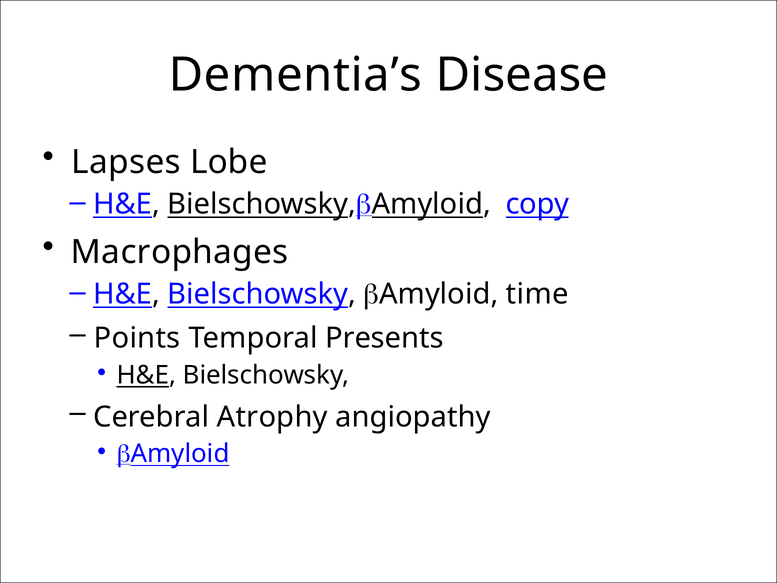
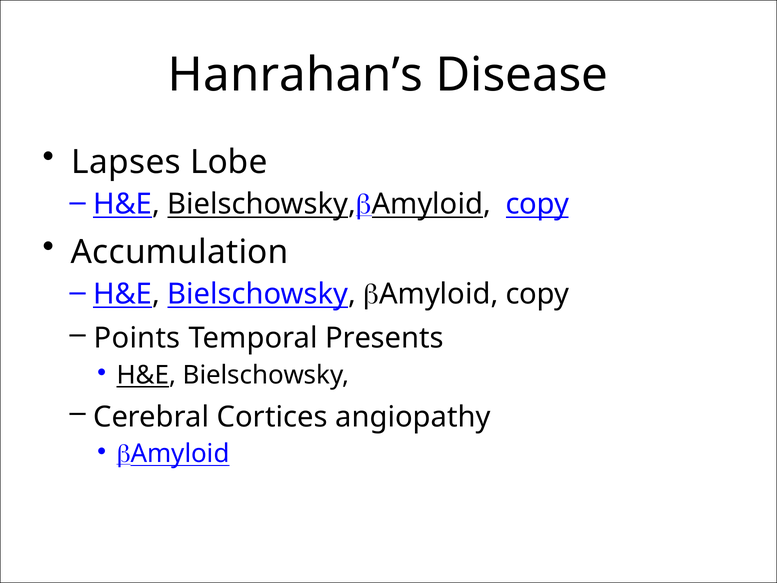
Dementia’s: Dementia’s -> Hanrahan’s
Macrophages: Macrophages -> Accumulation
time at (537, 294): time -> copy
Atrophy: Atrophy -> Cortices
